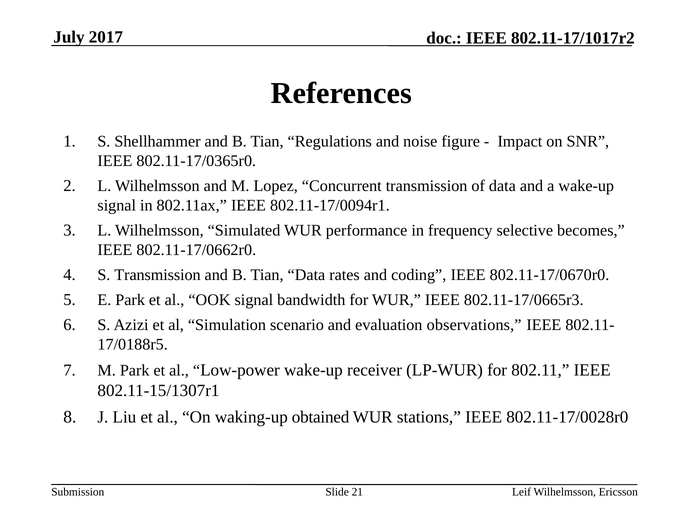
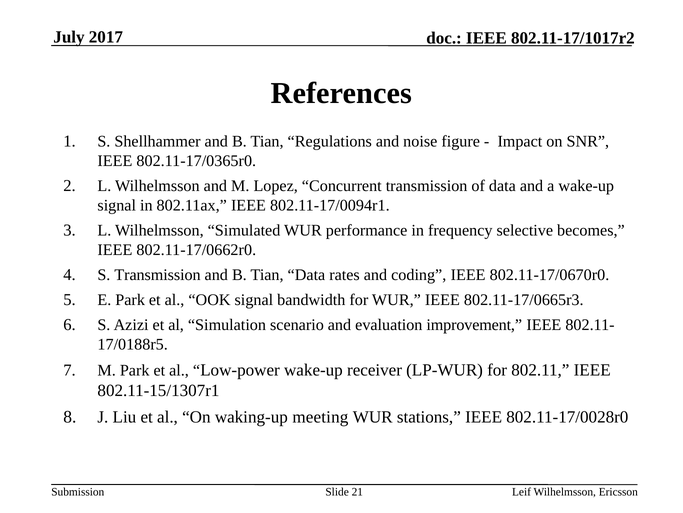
observations: observations -> improvement
obtained: obtained -> meeting
